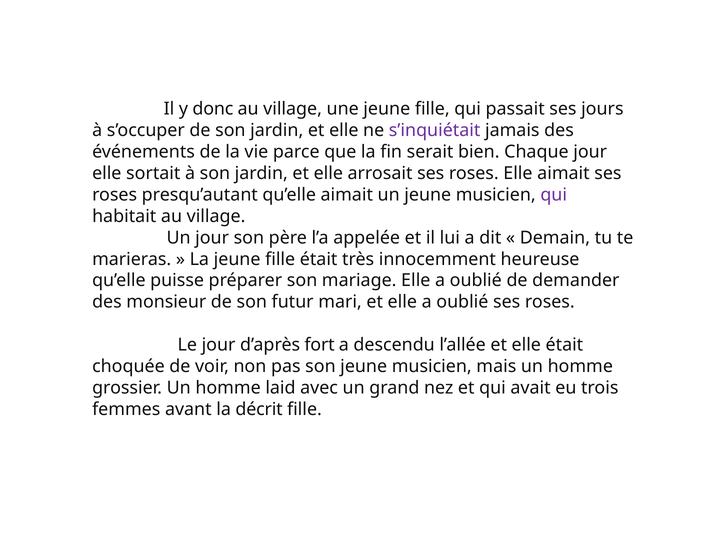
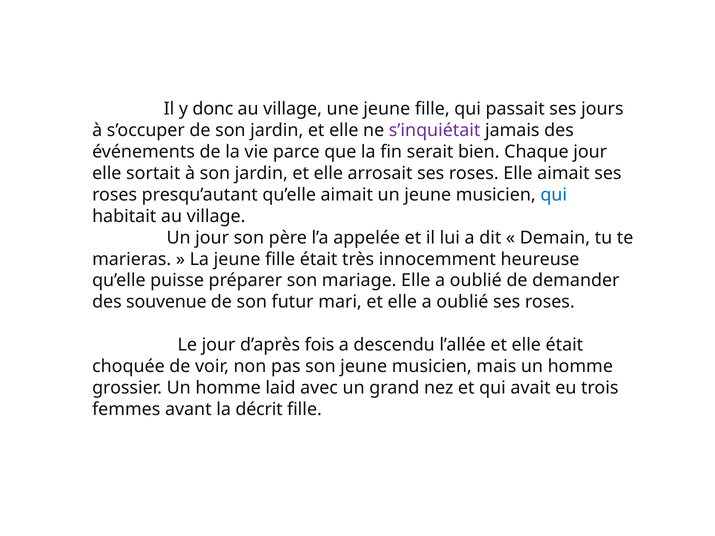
qui at (554, 195) colour: purple -> blue
monsieur: monsieur -> souvenue
fort: fort -> fois
